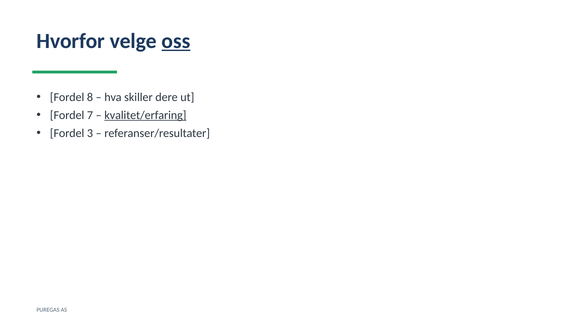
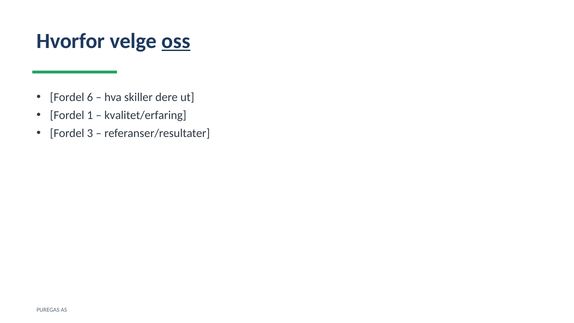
8: 8 -> 6
7: 7 -> 1
kvalitet/erfaring underline: present -> none
